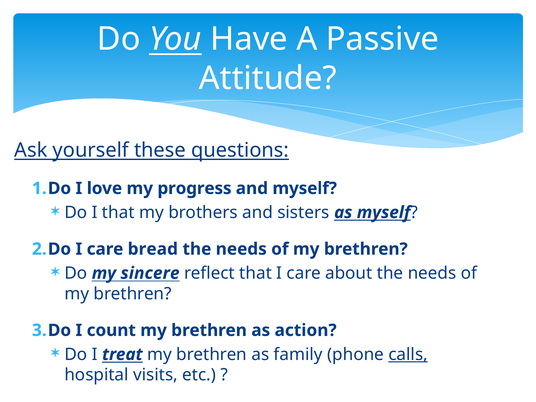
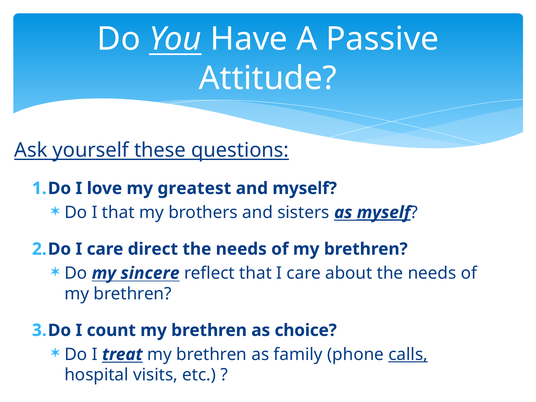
progress: progress -> greatest
myself at (384, 212) underline: none -> present
bread: bread -> direct
action: action -> choice
